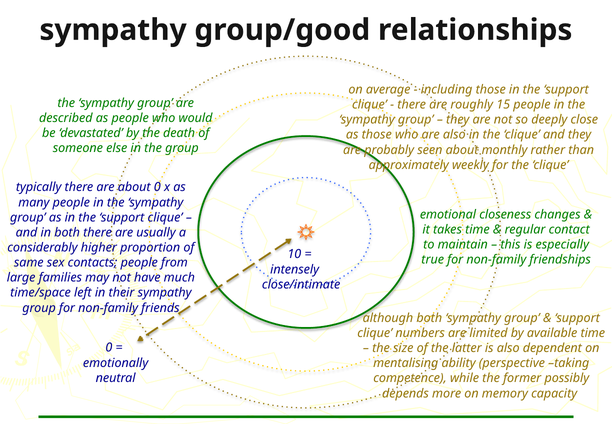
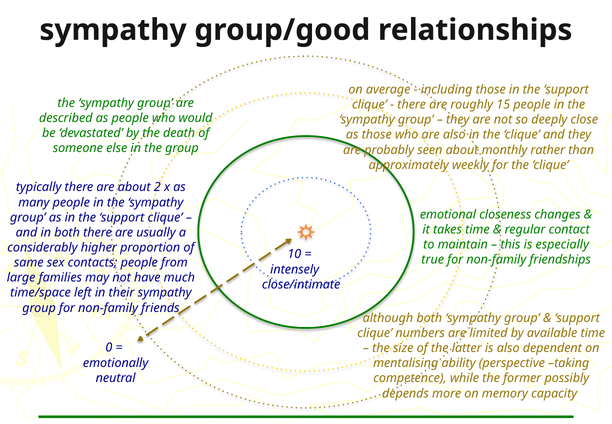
about 0: 0 -> 2
